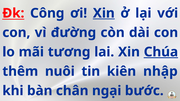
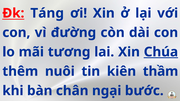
Công: Công -> Táng
Xin at (104, 13) underline: present -> none
nhập: nhập -> thầm
